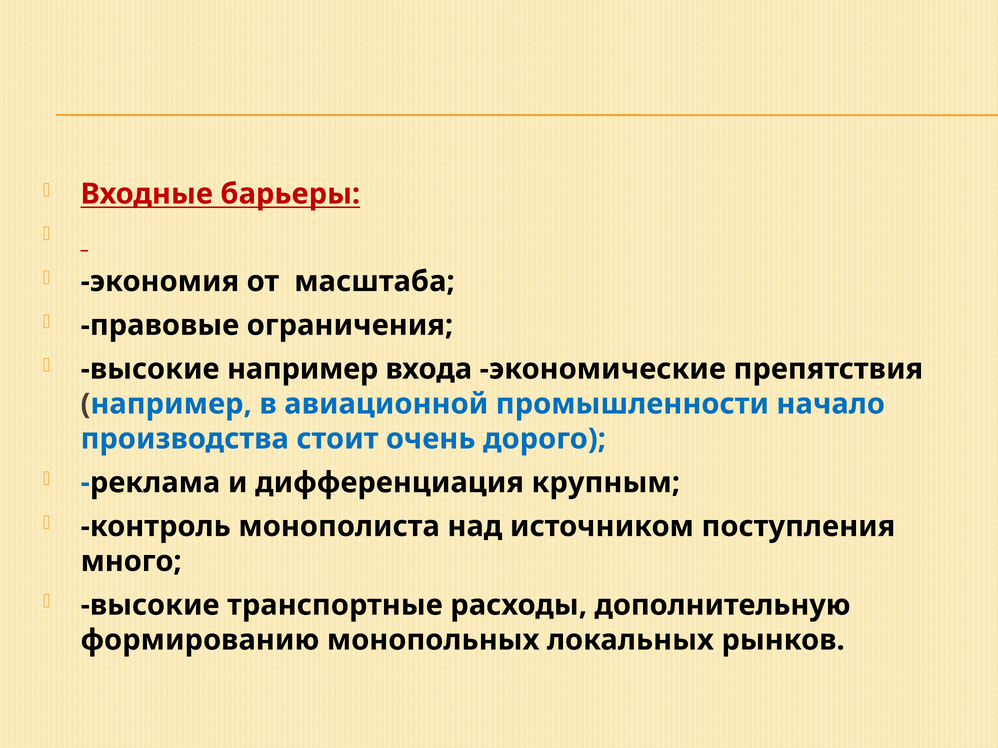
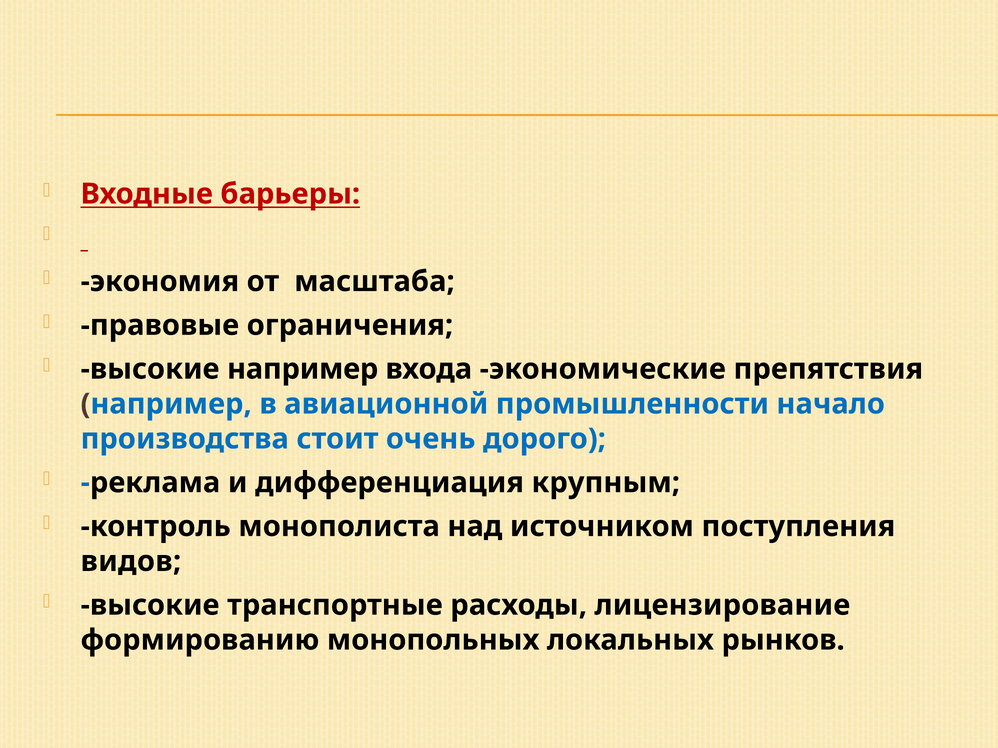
много: много -> видов
дополнительную: дополнительную -> лицензирование
